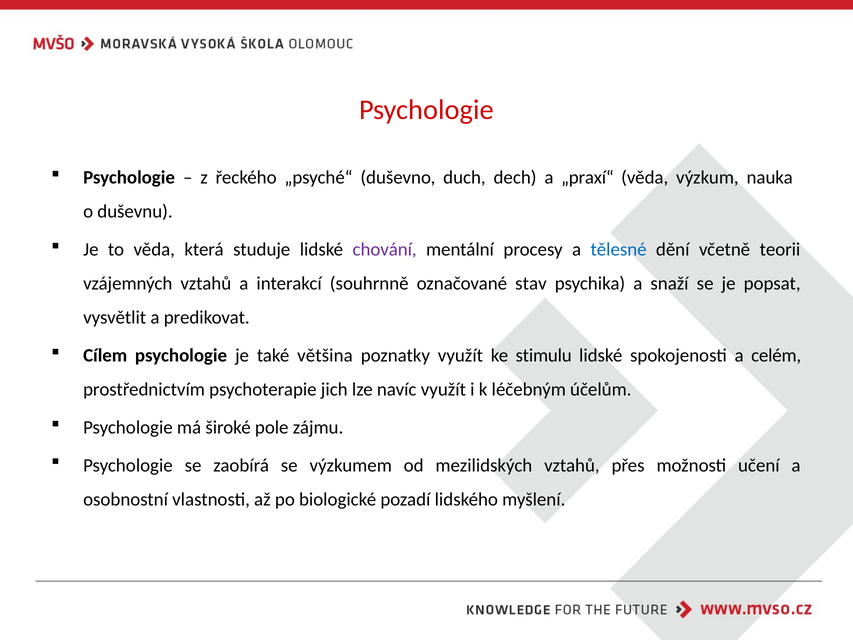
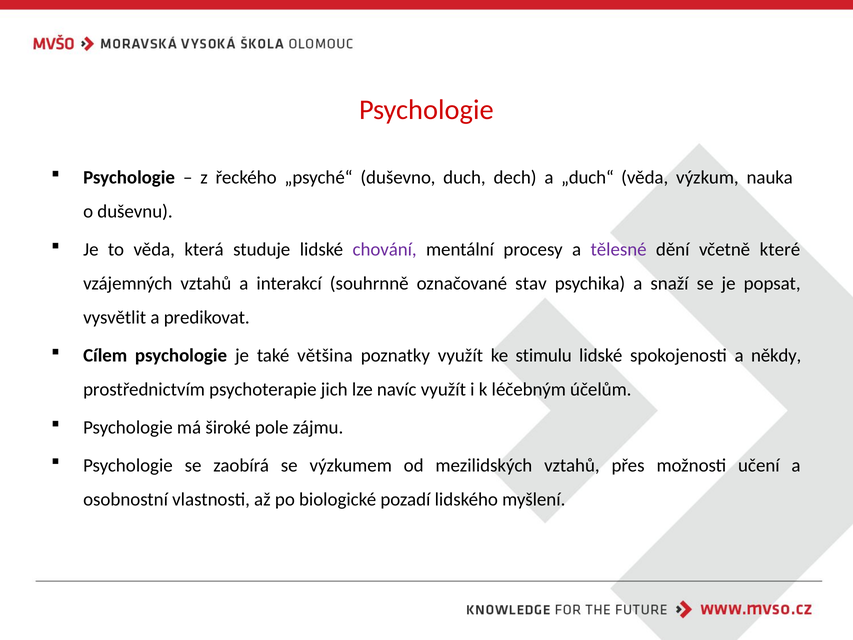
„praxí“: „praxí“ -> „duch“
tělesné colour: blue -> purple
teorii: teorii -> které
celém: celém -> někdy
